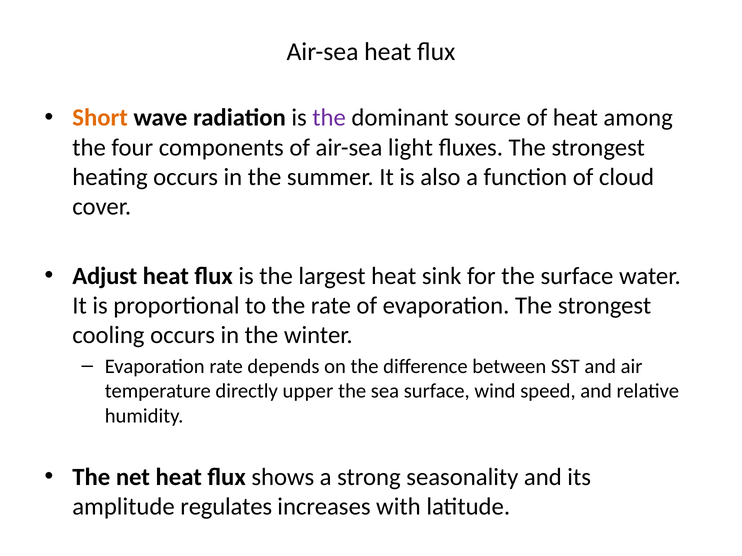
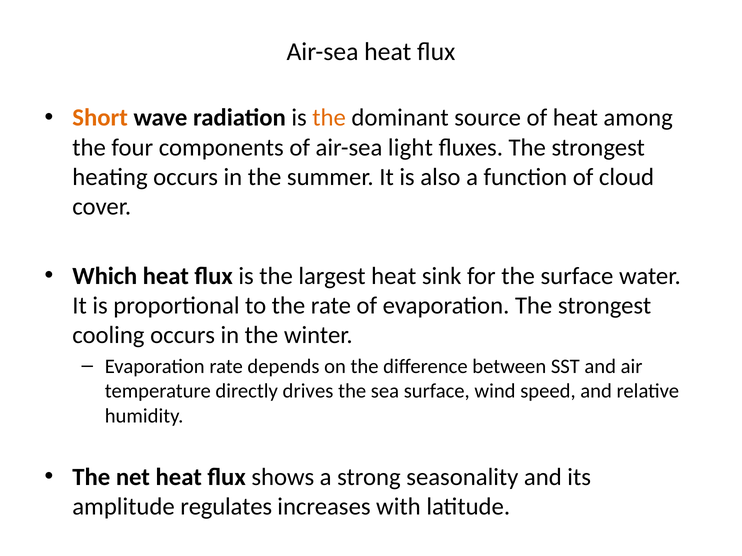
the at (329, 118) colour: purple -> orange
Adjust: Adjust -> Which
upper: upper -> drives
